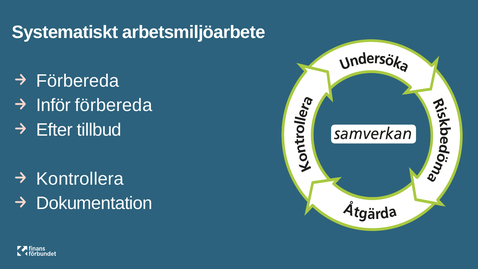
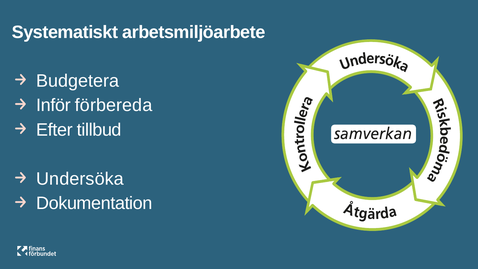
Förbereda at (78, 81): Förbereda -> Budgetera
Kontrollera: Kontrollera -> Undersöka
